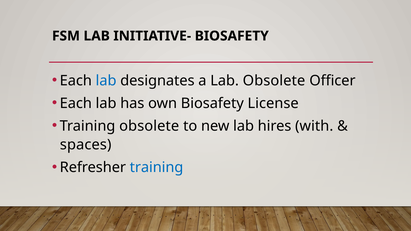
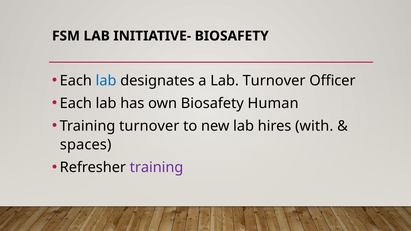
Lab Obsolete: Obsolete -> Turnover
License: License -> Human
Training obsolete: obsolete -> turnover
training at (157, 168) colour: blue -> purple
